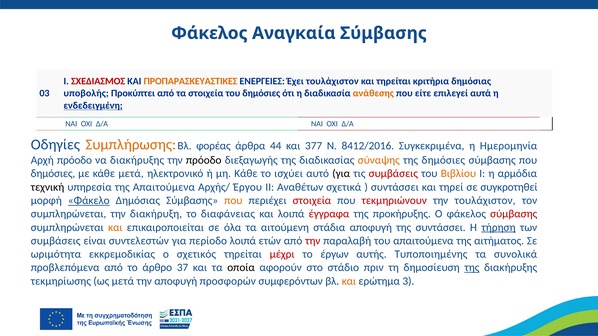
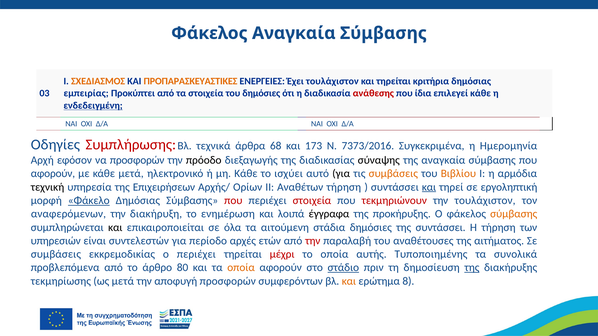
ΣΧΕΔΙΑΣΜΟΣ colour: red -> orange
υποβολής: υποβολής -> εμπειρίας
ανάθεσης colour: orange -> red
είτε: είτε -> ίδια
επιλεγεί αυτά: αυτά -> κάθε
Συμπλήρωσης colour: orange -> red
φορέας: φορέας -> τεχνικά
44: 44 -> 68
377: 377 -> 173
8412/2016: 8412/2016 -> 7373/2016
Αρχή πρόοδο: πρόοδο -> εφόσον
να διακήρυξης: διακήρυξης -> προσφορών
σύναψης colour: orange -> black
της δημόσιες: δημόσιες -> αναγκαία
δημόσιες at (53, 174): δημόσιες -> αφορούν
συμβάσεις at (393, 174) colour: red -> orange
της Απαιτούμενα: Απαιτούμενα -> Επιχειρήσεων
Έργου: Έργου -> Ορίων
Αναθέτων σχετικά: σχετικά -> τήρηση
και at (429, 187) underline: none -> present
συγκροτηθεί: συγκροτηθεί -> εργοληπτική
που at (233, 201) colour: orange -> red
συμπληρώνεται at (69, 214): συμπληρώνεται -> αναφερόμενων
διαφάνειας: διαφάνειας -> ενημέρωση
έγγραφα colour: red -> black
σύμβασης at (514, 214) colour: red -> orange
και at (115, 228) colour: orange -> black
στάδια αποφυγή: αποφυγή -> δημόσιες
τήρηση at (499, 228) underline: present -> none
συμβάσεις at (56, 241): συμβάσεις -> υπηρεσιών
περίοδο λοιπά: λοιπά -> αρχές
του απαιτούμενα: απαιτούμενα -> αναθέτουσες
ωριμότητα at (56, 254): ωριμότητα -> συμβάσεις
ο σχετικός: σχετικός -> περιέχει
το έργων: έργων -> οποία
37: 37 -> 80
οποία at (241, 268) colour: black -> orange
στάδιο underline: none -> present
3: 3 -> 8
